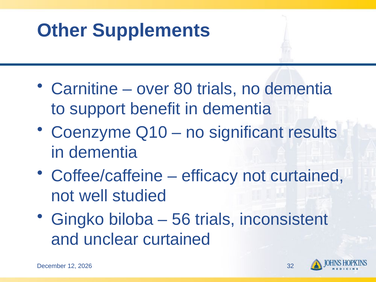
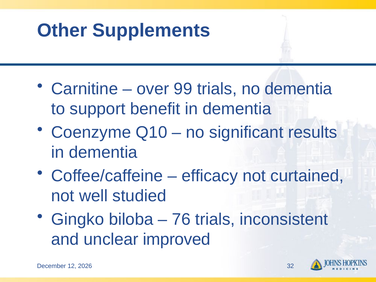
80: 80 -> 99
56: 56 -> 76
unclear curtained: curtained -> improved
